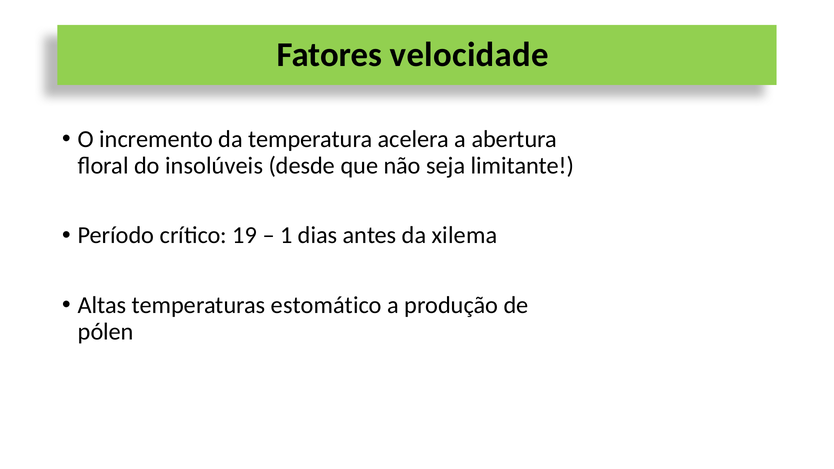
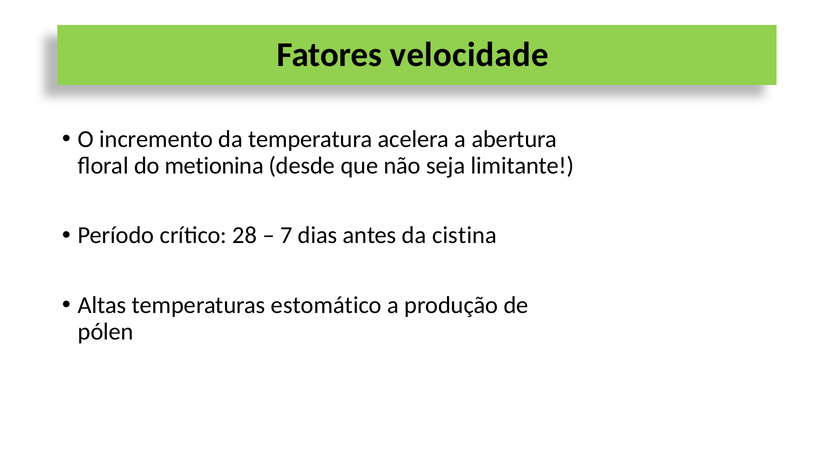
insolúveis: insolúveis -> metionina
19: 19 -> 28
1: 1 -> 7
xilema: xilema -> cistina
